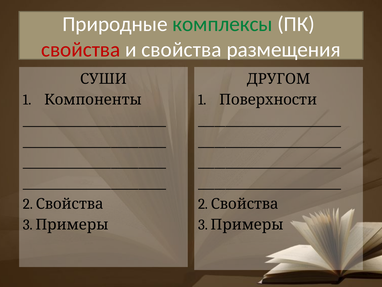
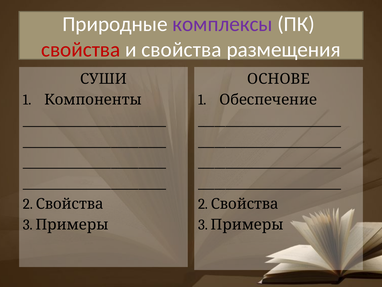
комплексы colour: green -> purple
ДРУГОМ: ДРУГОМ -> ОСНОВЕ
Поверхности: Поверхности -> Обеспечение
